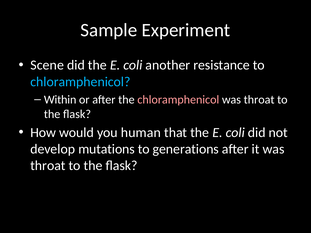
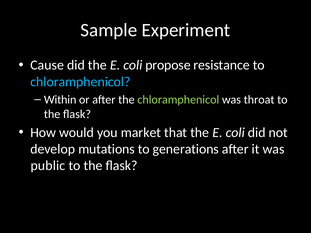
Scene: Scene -> Cause
another: another -> propose
chloramphenicol at (178, 100) colour: pink -> light green
human: human -> market
throat at (48, 166): throat -> public
